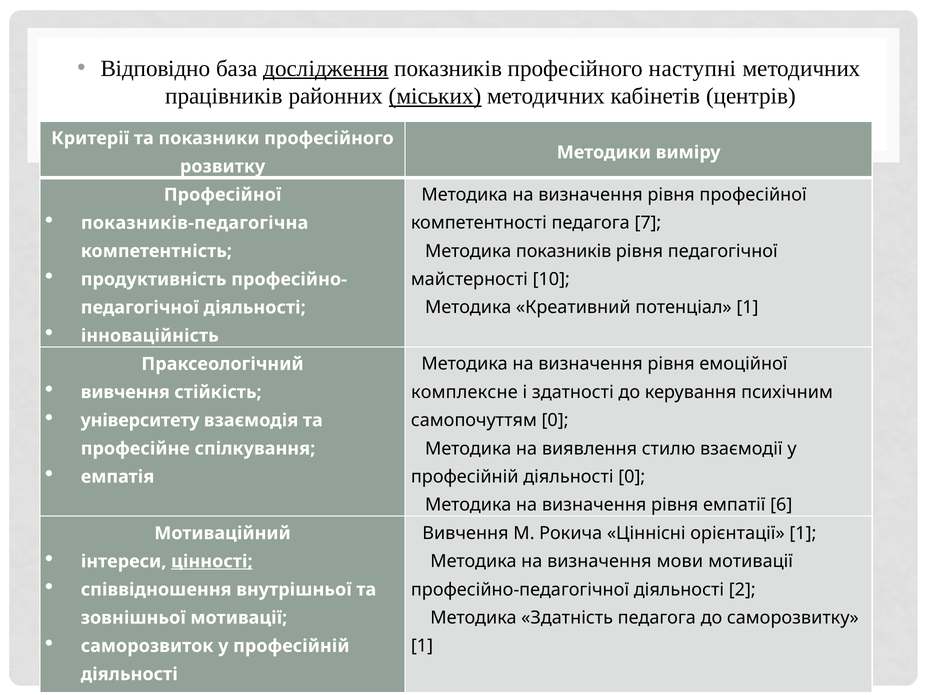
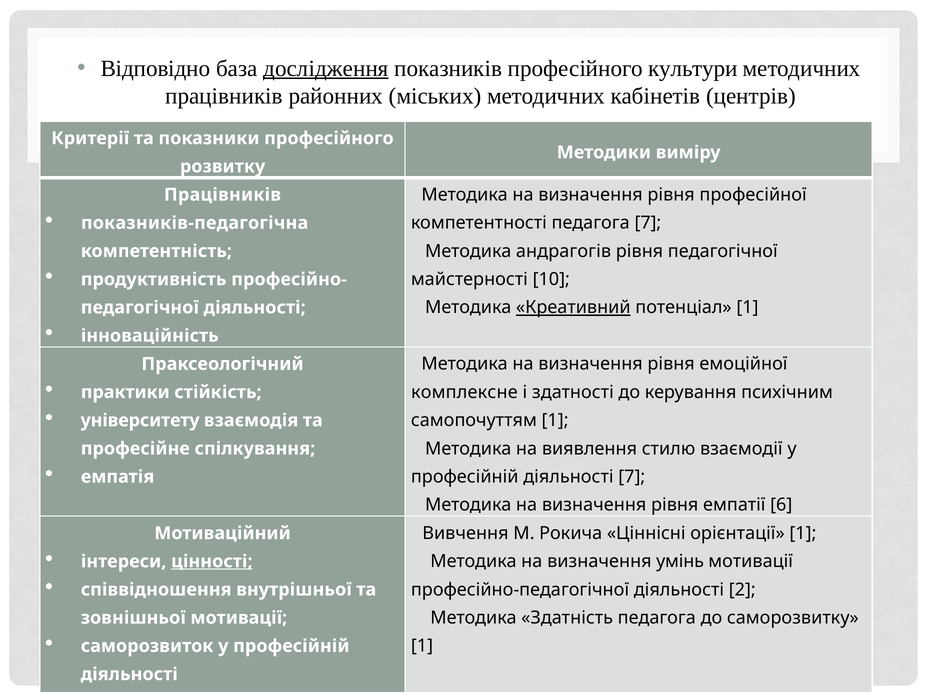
наступні: наступні -> культури
міських underline: present -> none
Професійної at (223, 195): Професійної -> Працівників
Методика показників: показників -> андрагогів
Креативний underline: none -> present
вивчення at (125, 392): вивчення -> практики
самопочуттям 0: 0 -> 1
діяльності 0: 0 -> 7
мови: мови -> умінь
